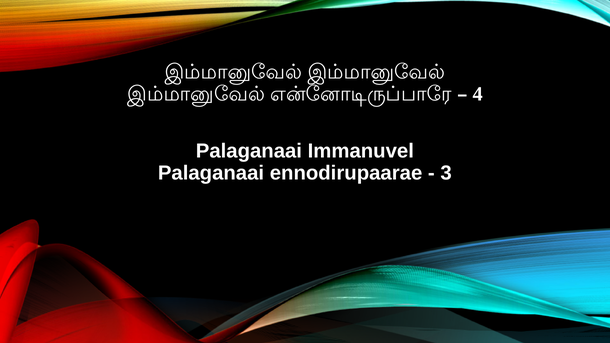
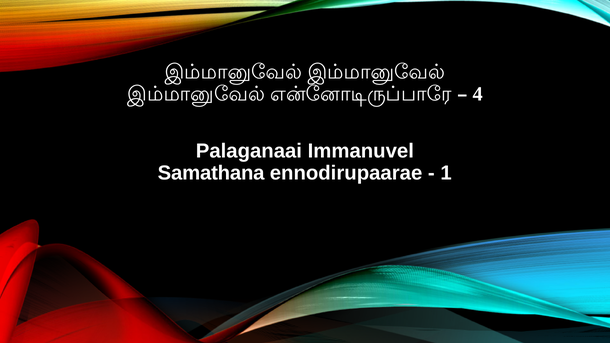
Palaganaai at (211, 173): Palaganaai -> Samathana
3: 3 -> 1
